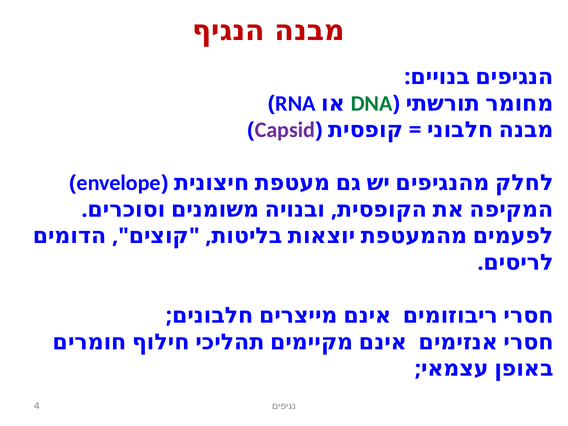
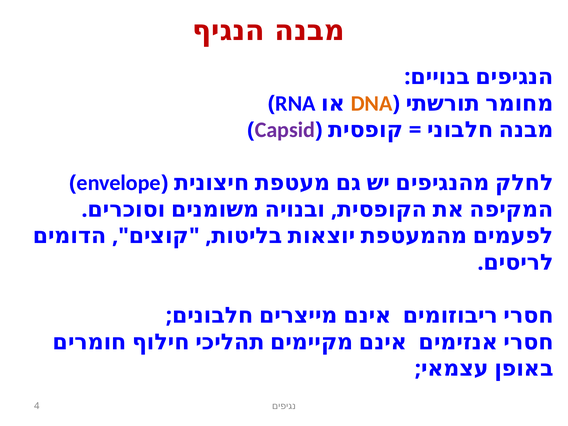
DNA colour: green -> orange
